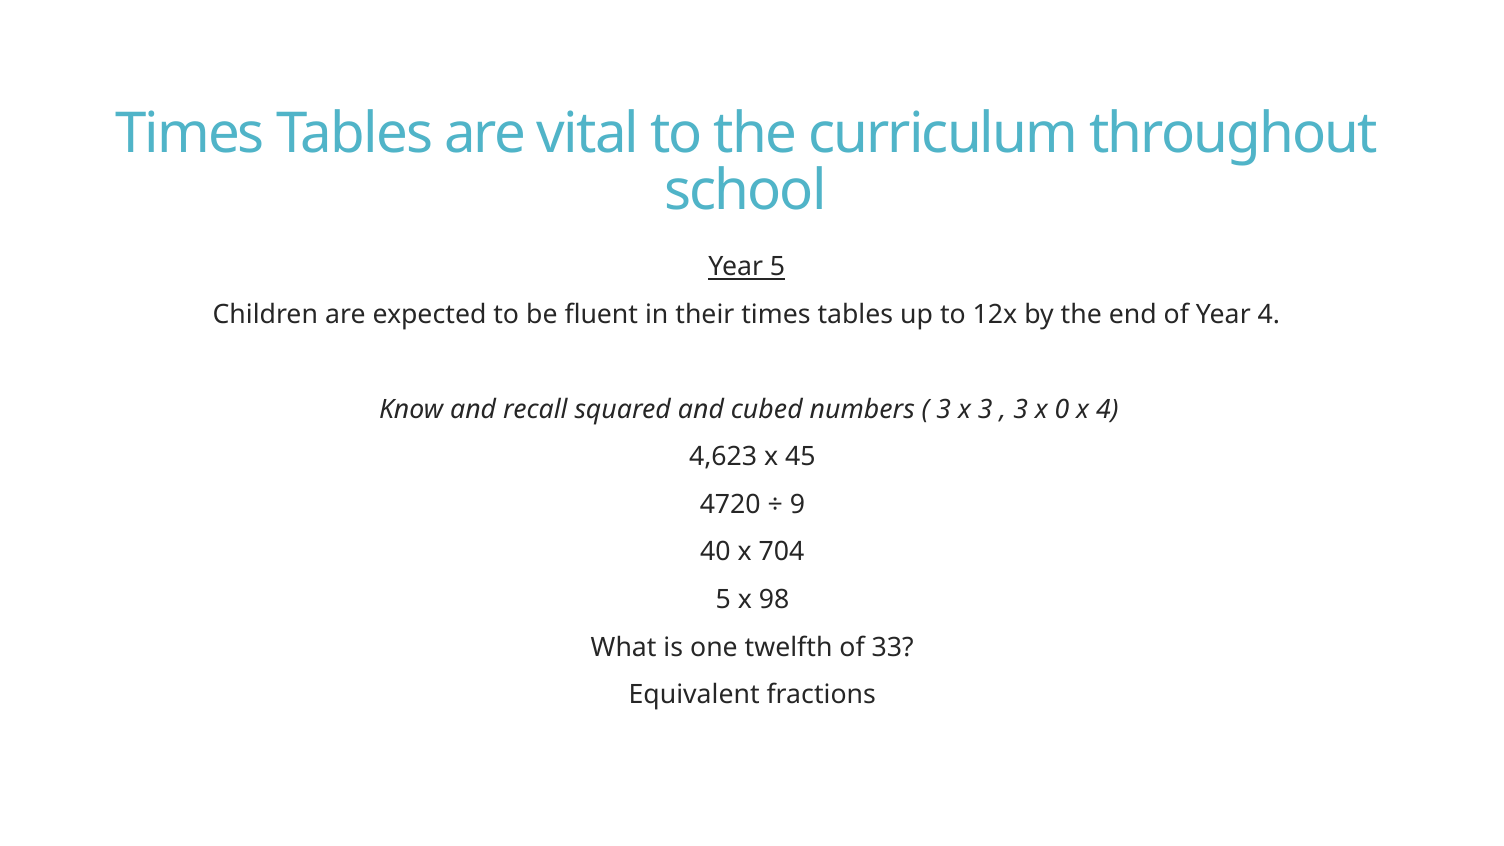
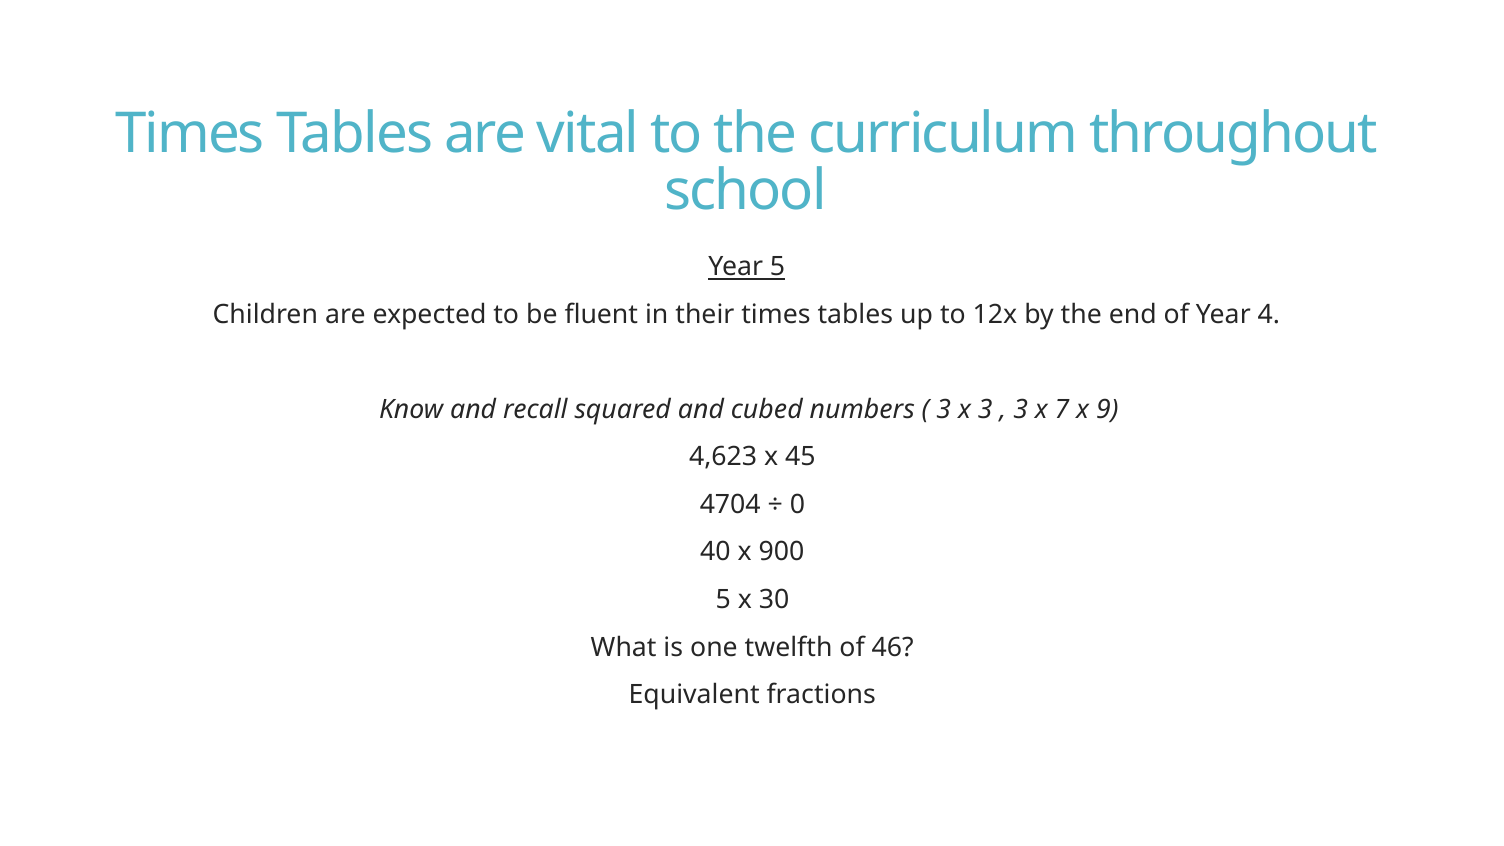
0: 0 -> 7
x 4: 4 -> 9
4720: 4720 -> 4704
9: 9 -> 0
704: 704 -> 900
98: 98 -> 30
33: 33 -> 46
